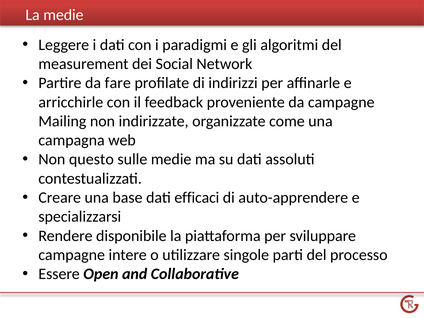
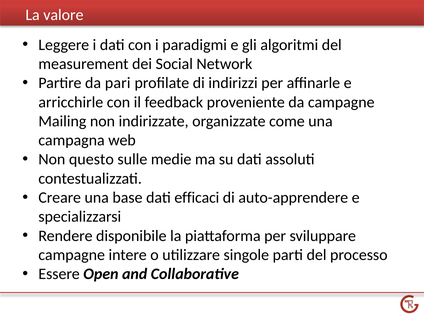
La medie: medie -> valore
fare: fare -> pari
